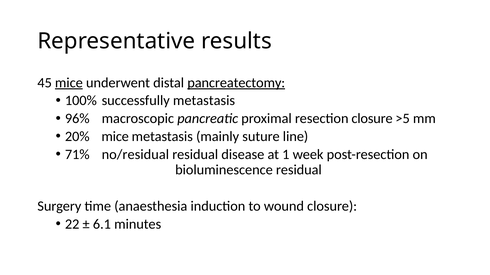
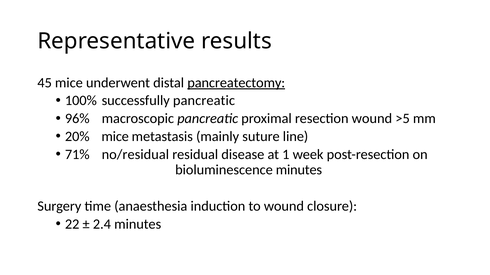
mice at (69, 83) underline: present -> none
successfully metastasis: metastasis -> pancreatic
resection closure: closure -> wound
bioluminescence residual: residual -> minutes
6.1: 6.1 -> 2.4
